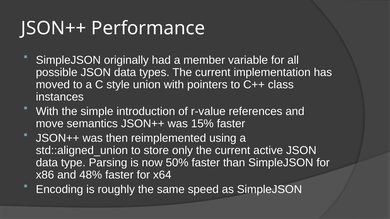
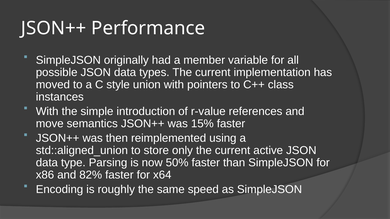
48%: 48% -> 82%
